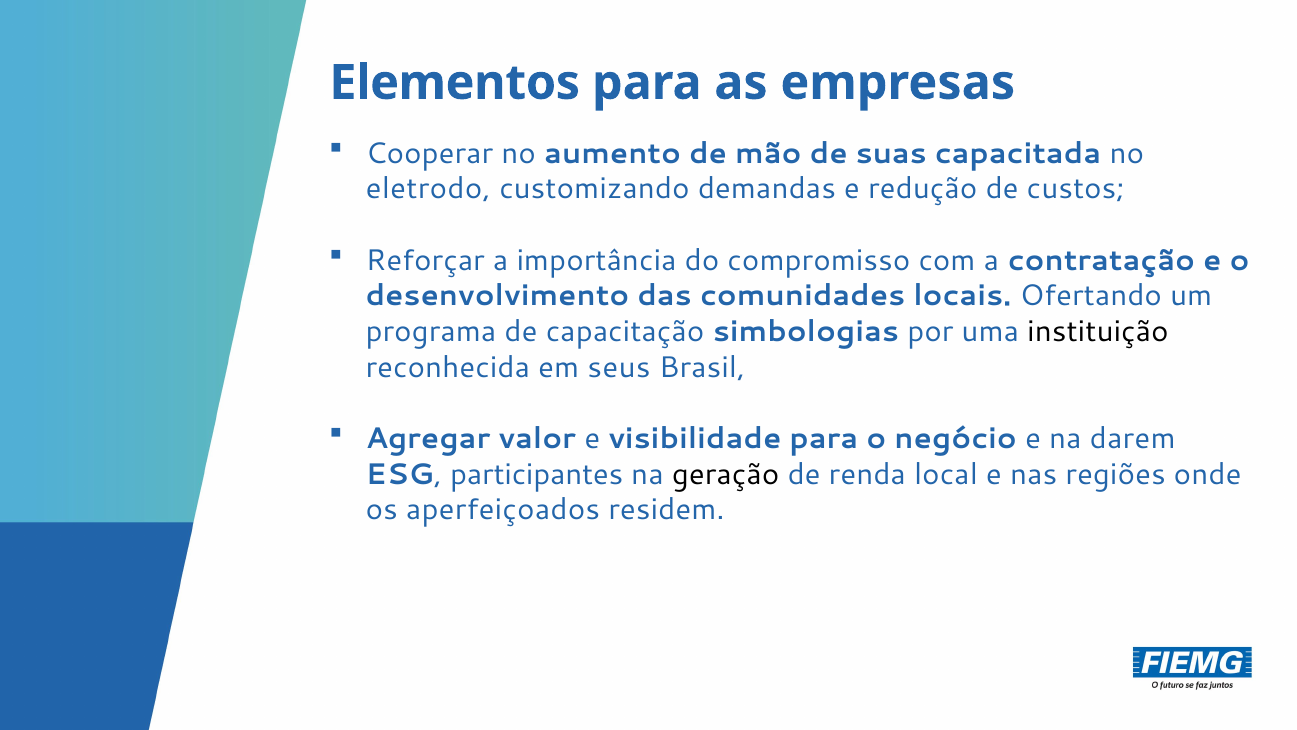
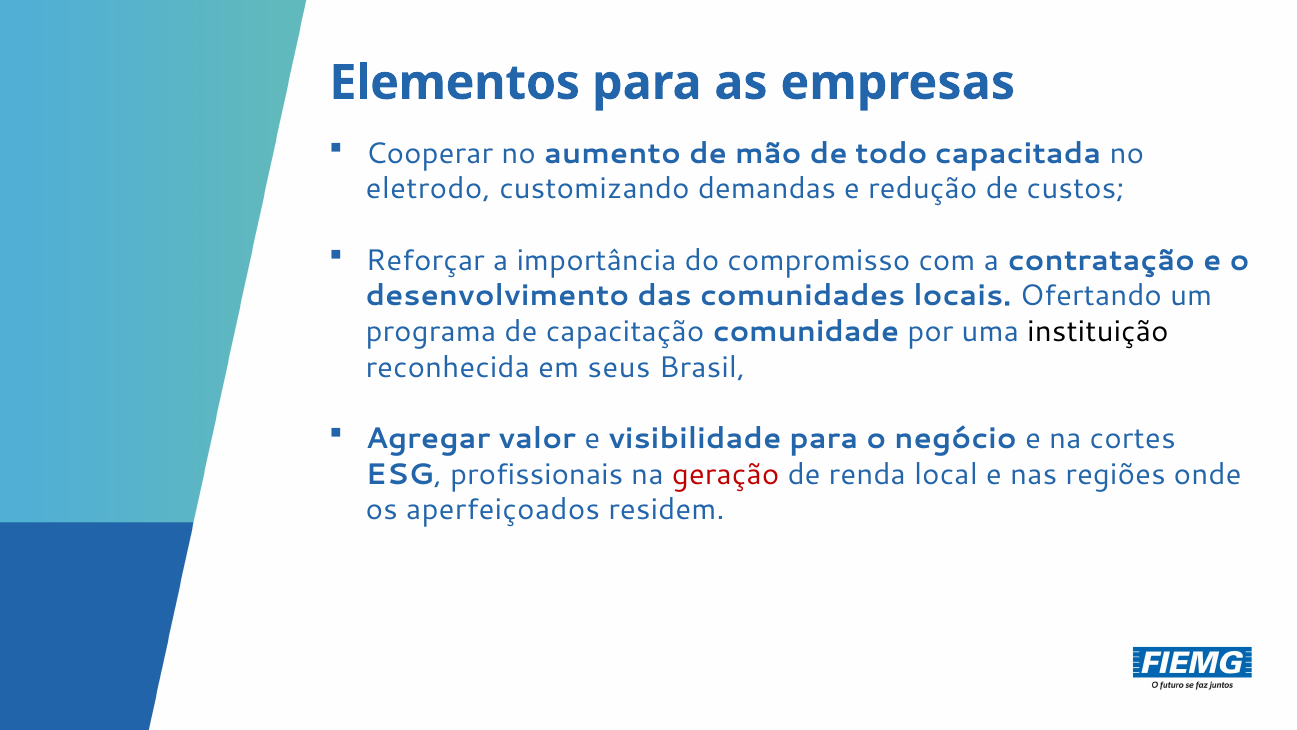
suas: suas -> todo
simbologias: simbologias -> comunidade
darem: darem -> cortes
participantes: participantes -> profissionais
geração colour: black -> red
